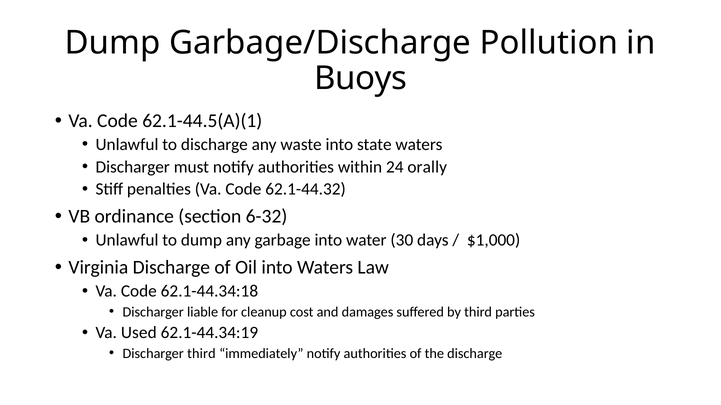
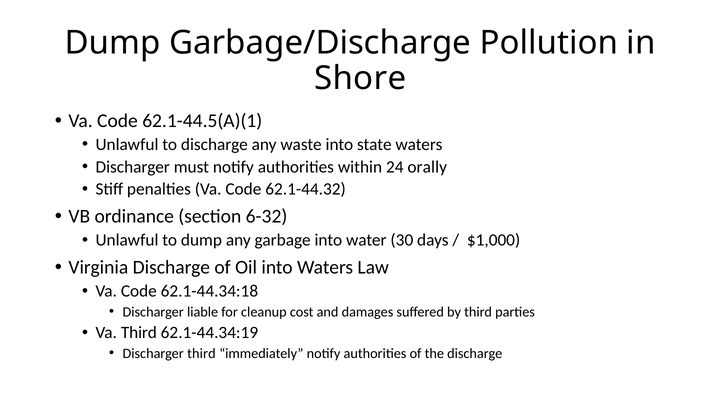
Buoys: Buoys -> Shore
Va Used: Used -> Third
